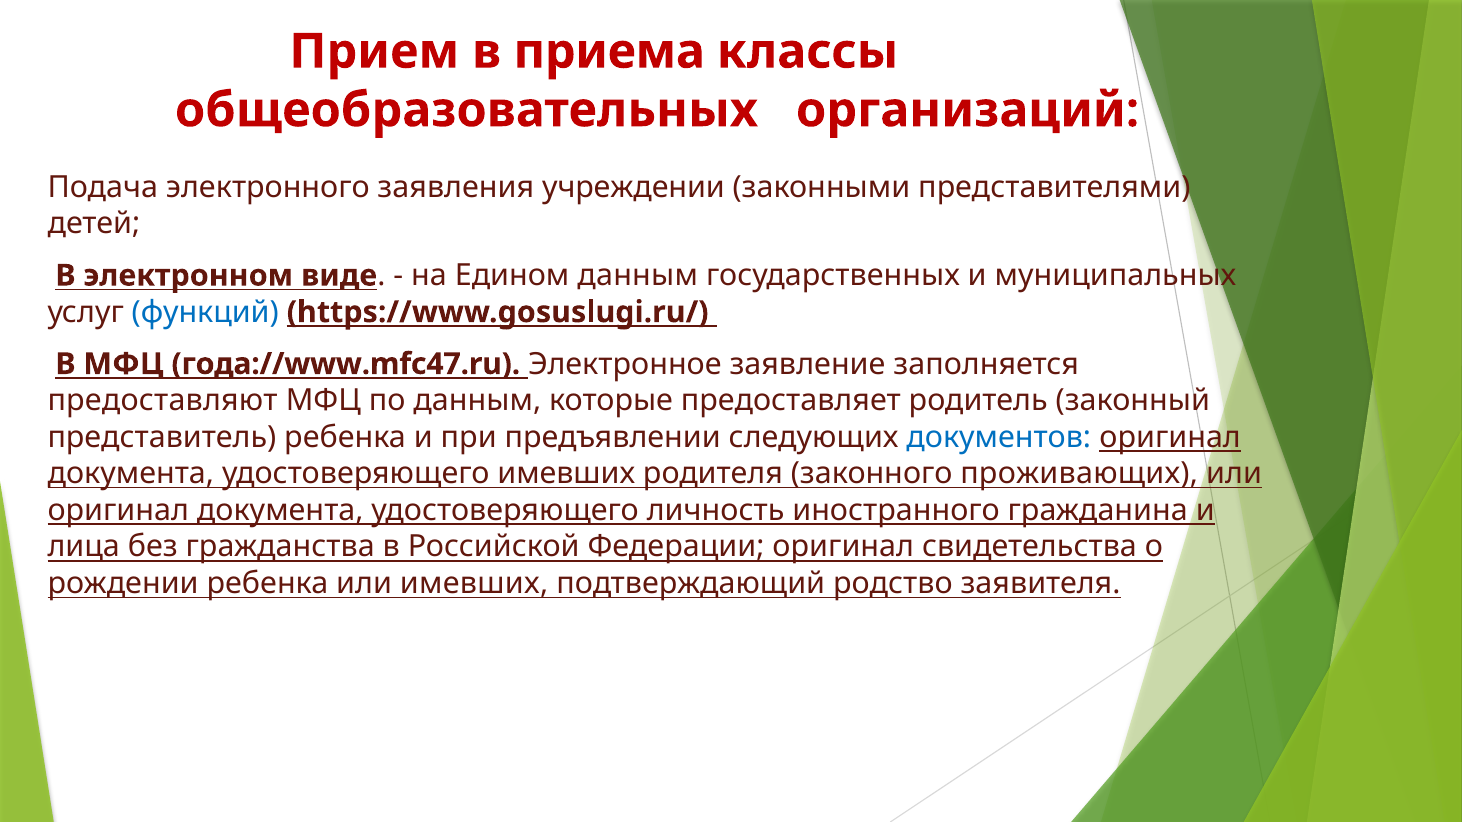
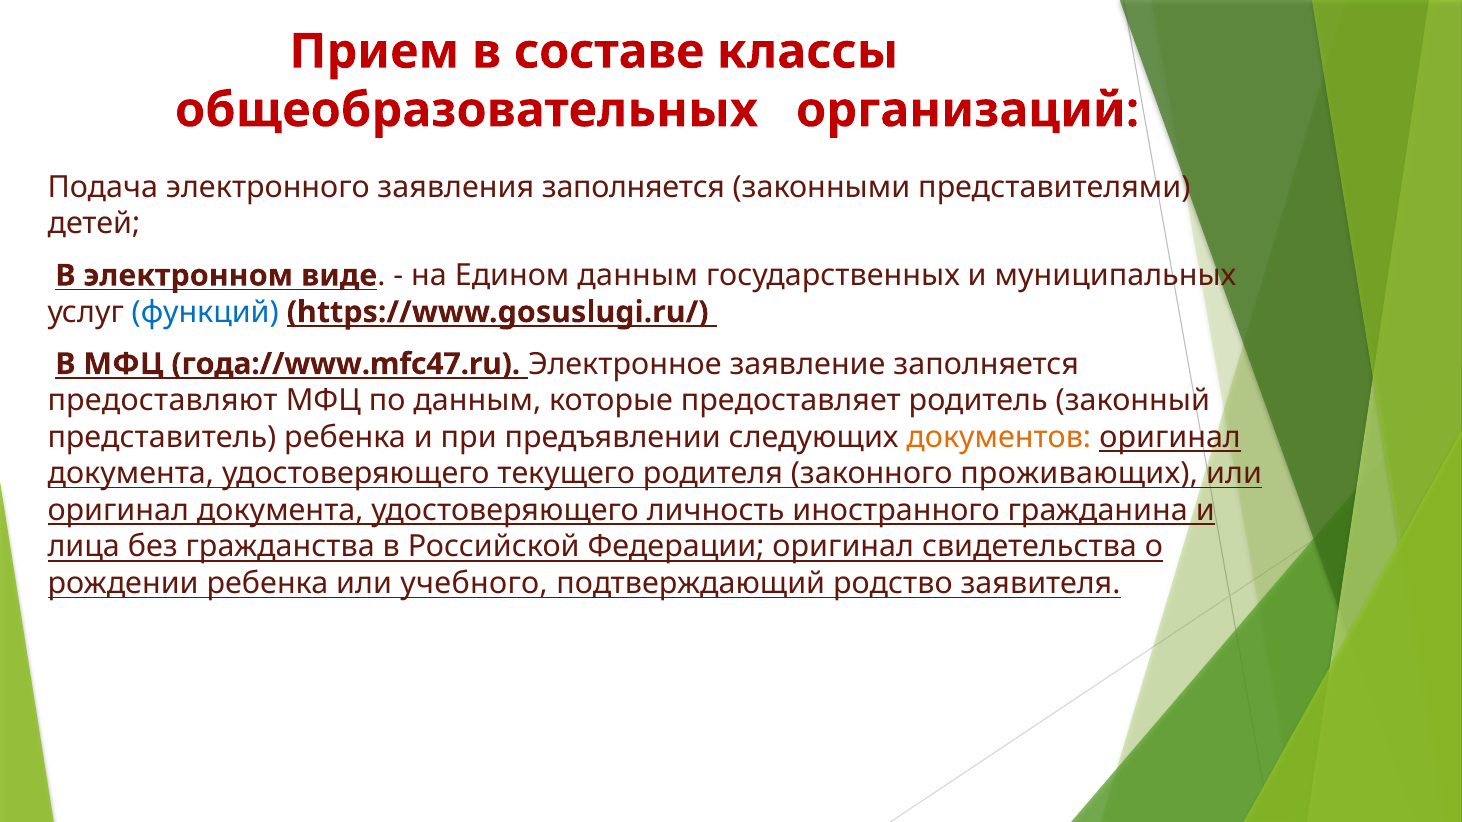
приема: приема -> составе
заявления учреждении: учреждении -> заполняется
документов colour: blue -> orange
удостоверяющего имевших: имевших -> текущего
или имевших: имевших -> учебного
